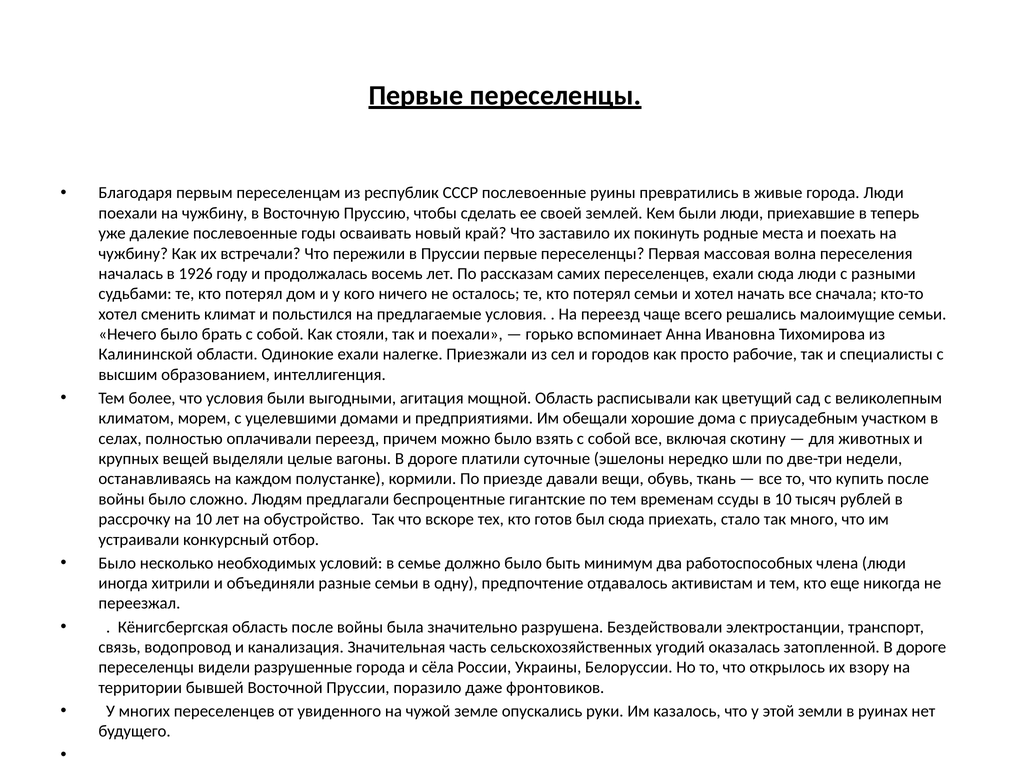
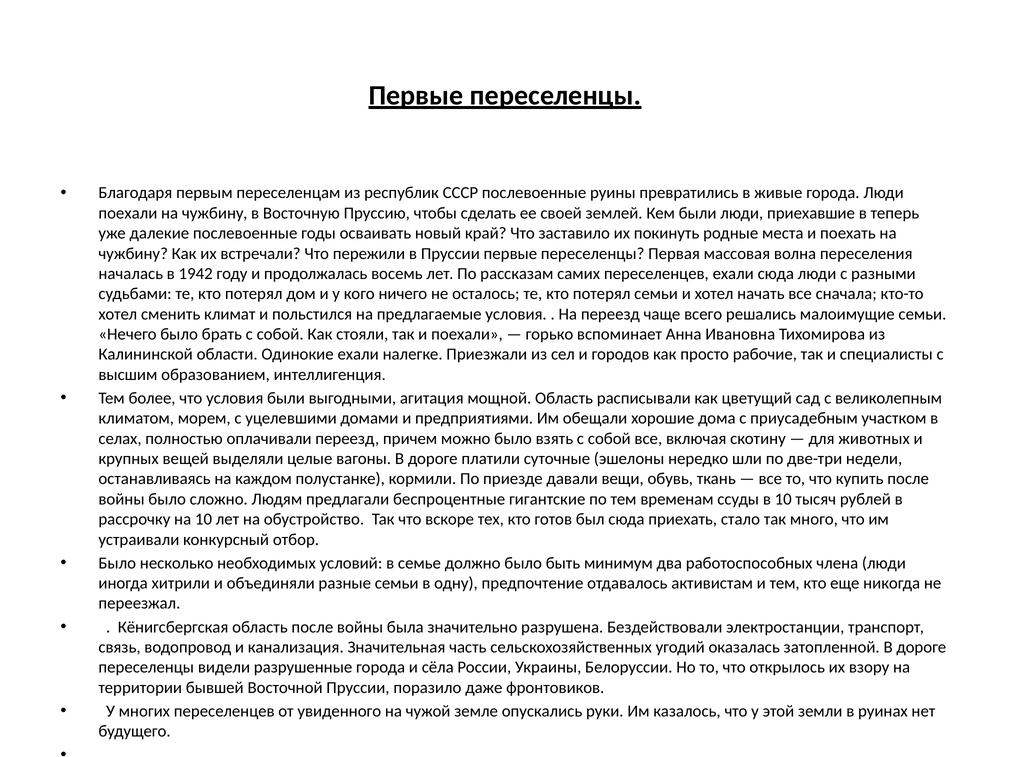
1926: 1926 -> 1942
